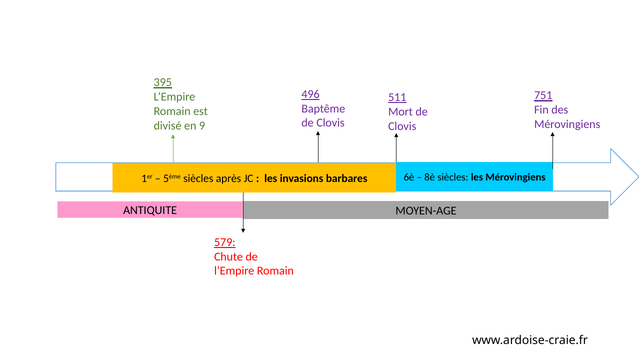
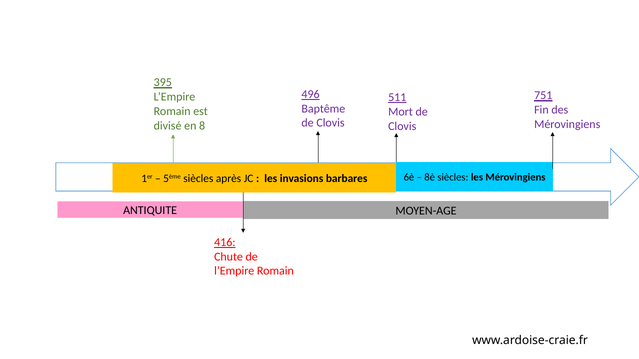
9: 9 -> 8
579: 579 -> 416
